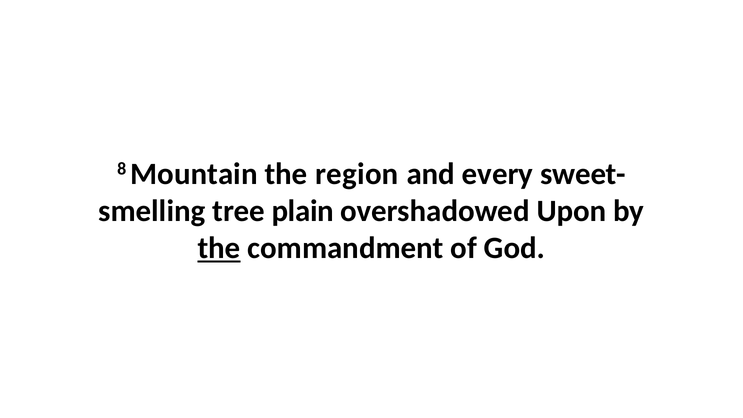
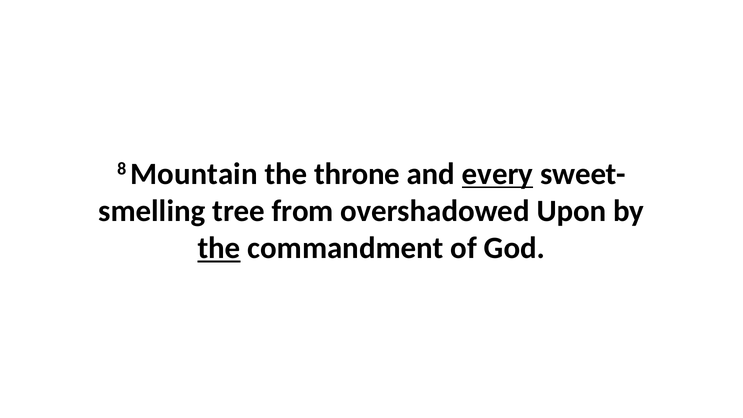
region: region -> throne
every underline: none -> present
plain: plain -> from
